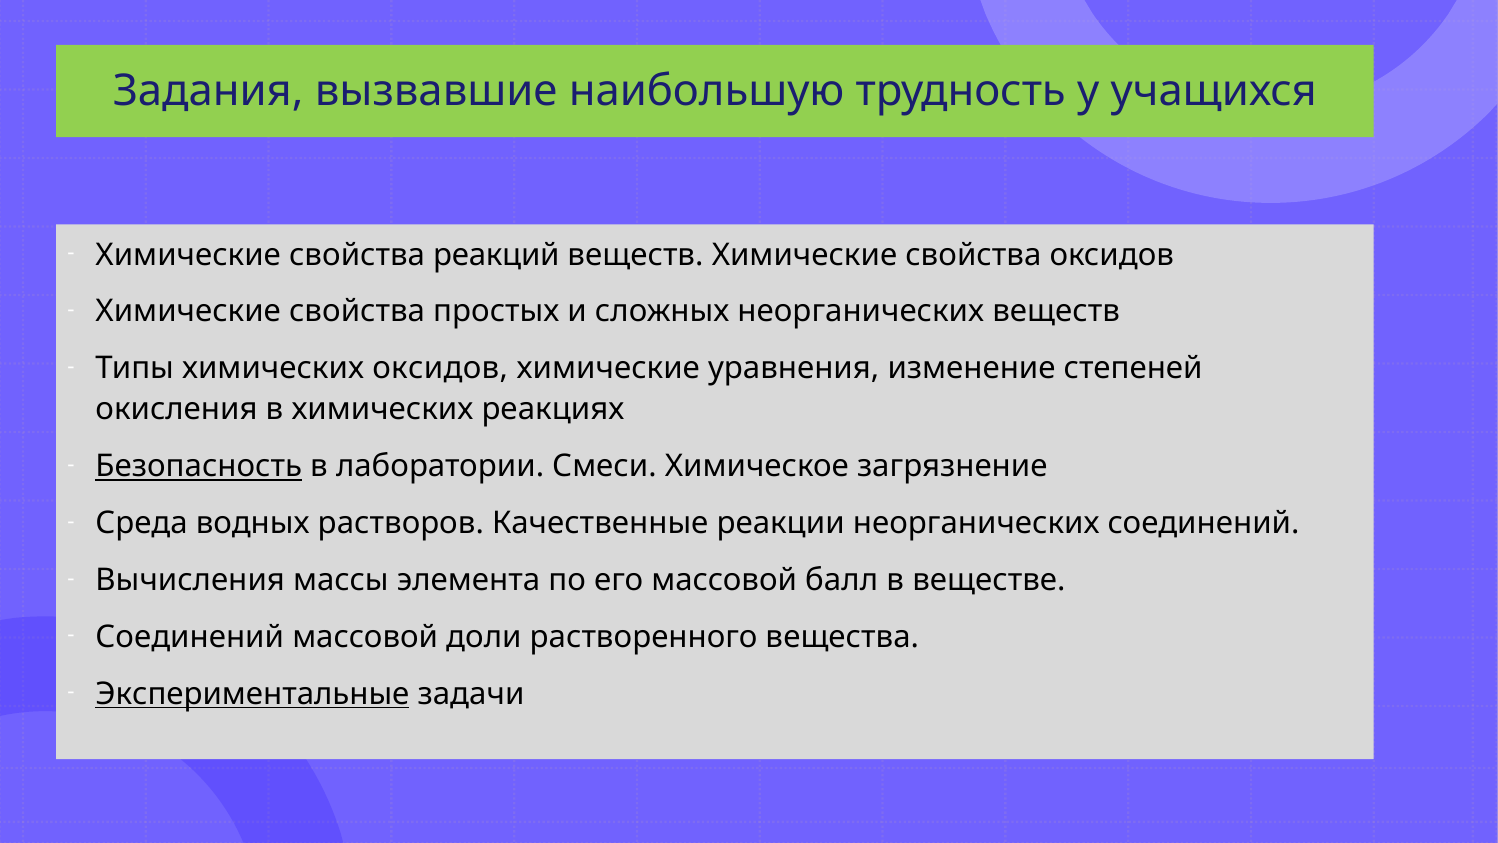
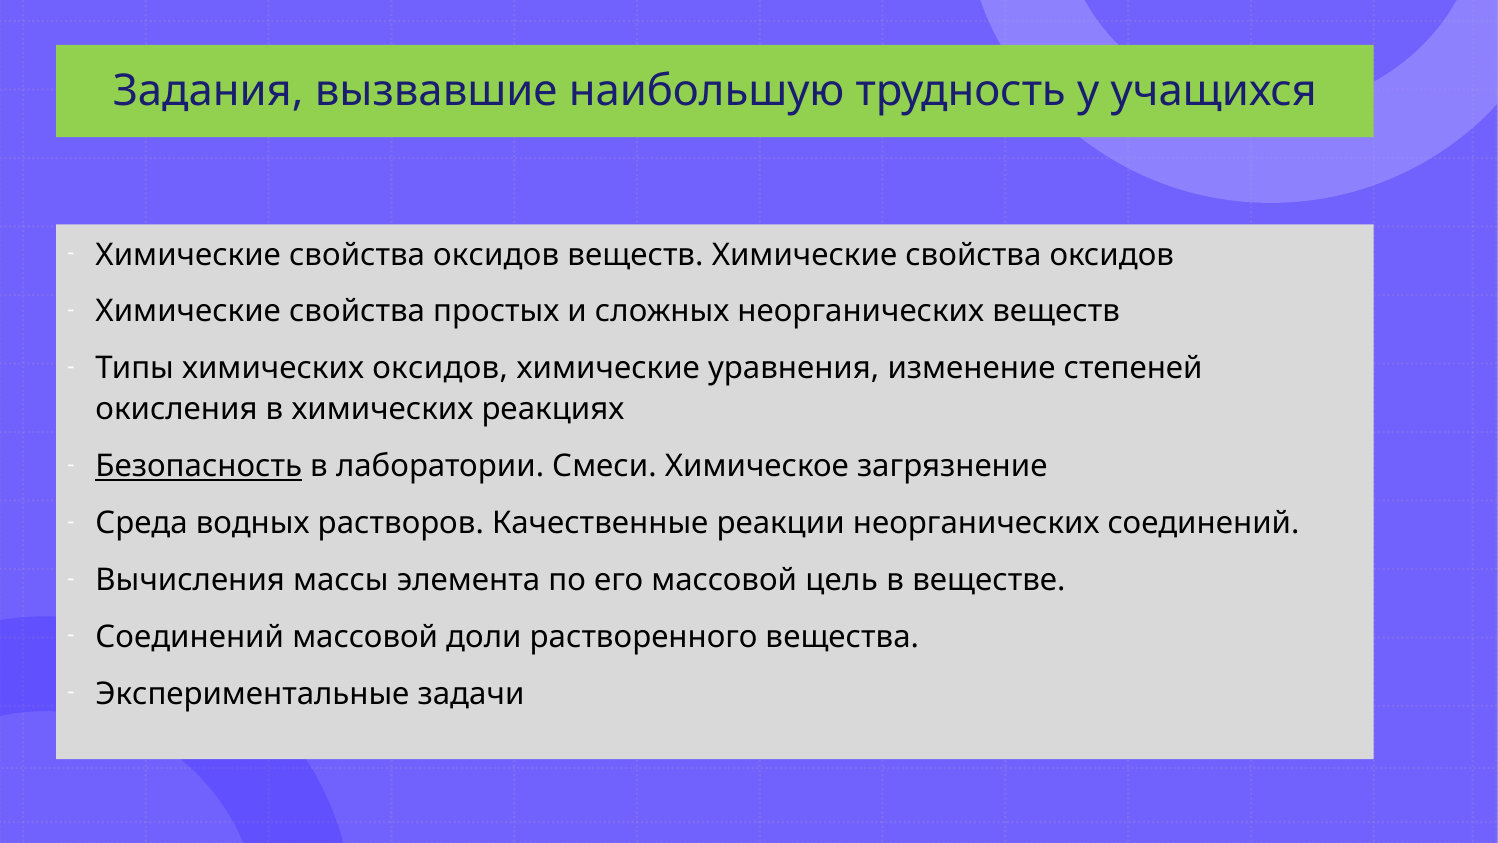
реакций at (496, 255): реакций -> оксидов
балл: балл -> цель
Экспериментальные underline: present -> none
